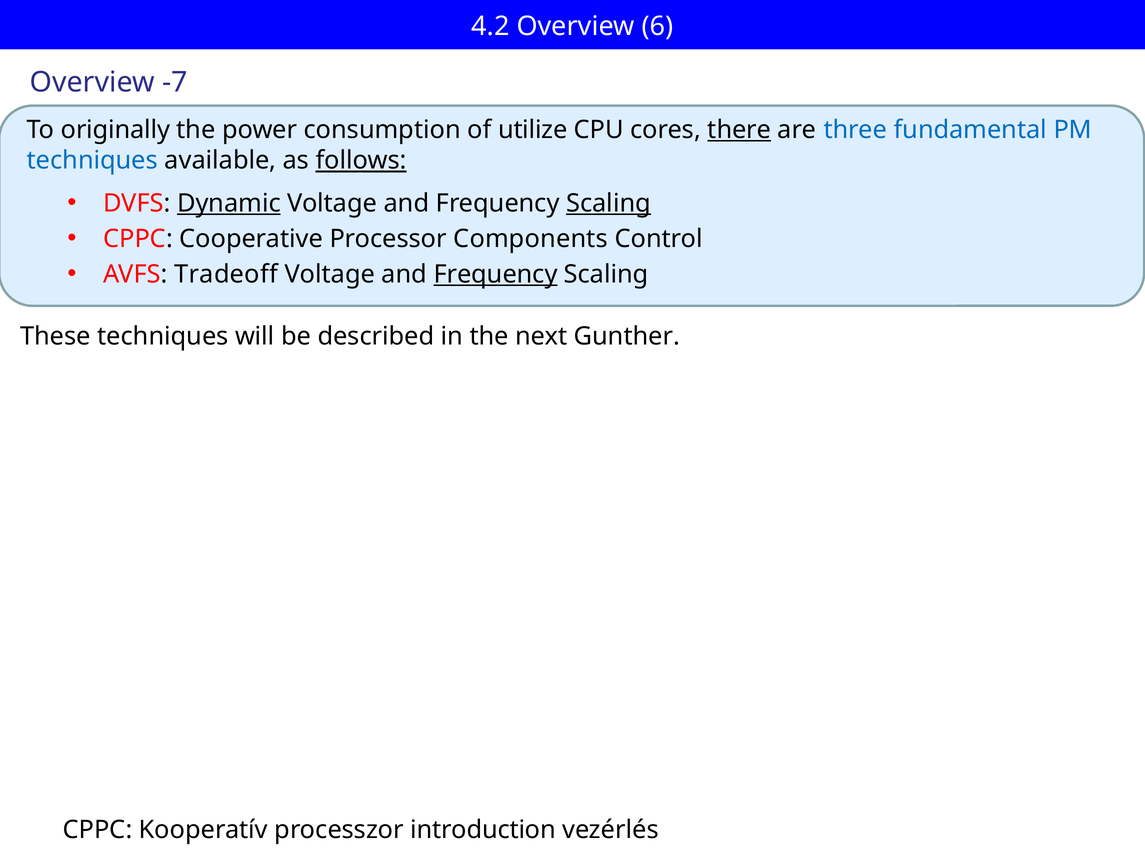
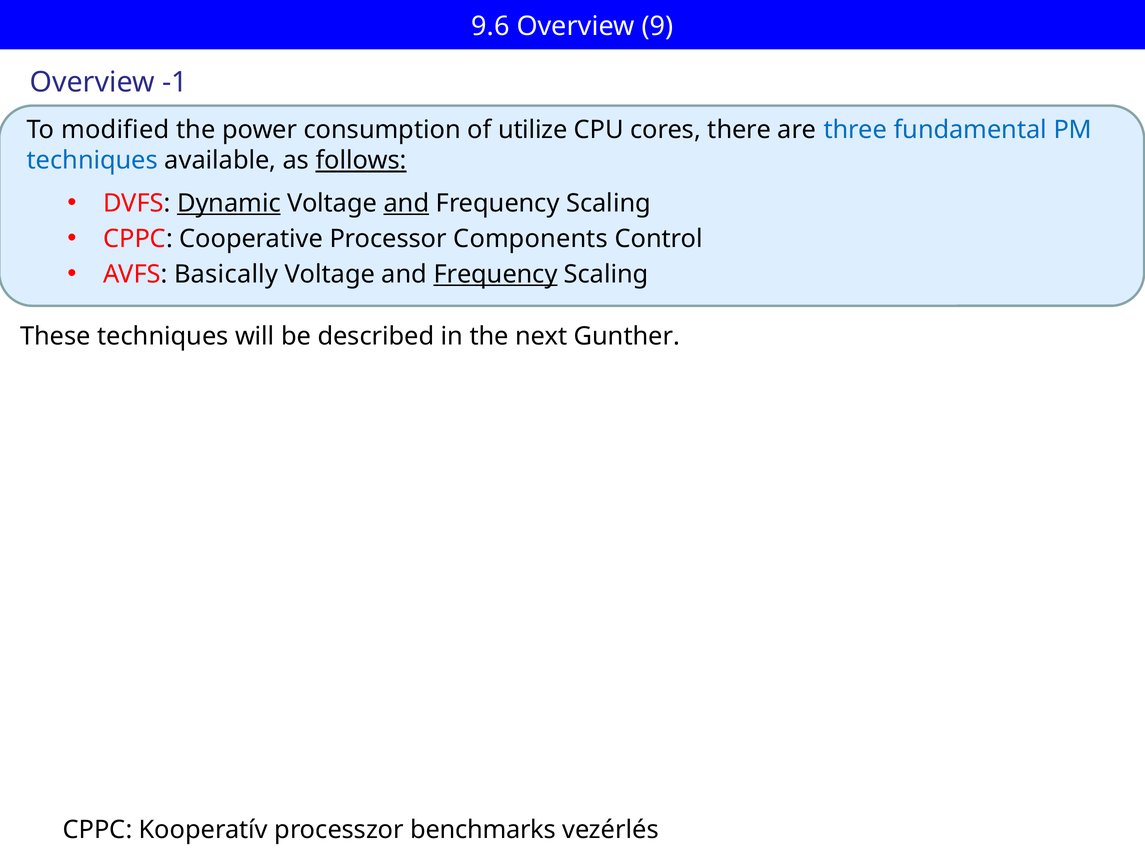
4.2: 4.2 -> 9.6
6: 6 -> 9
-7: -7 -> -1
originally: originally -> modified
there underline: present -> none
and at (406, 203) underline: none -> present
Scaling at (608, 203) underline: present -> none
Tradeoff: Tradeoff -> Basically
introduction: introduction -> benchmarks
